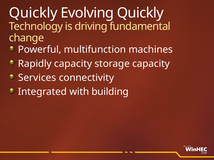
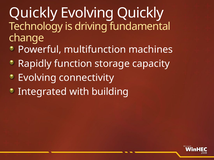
Rapidly capacity: capacity -> function
Services at (37, 78): Services -> Evolving
